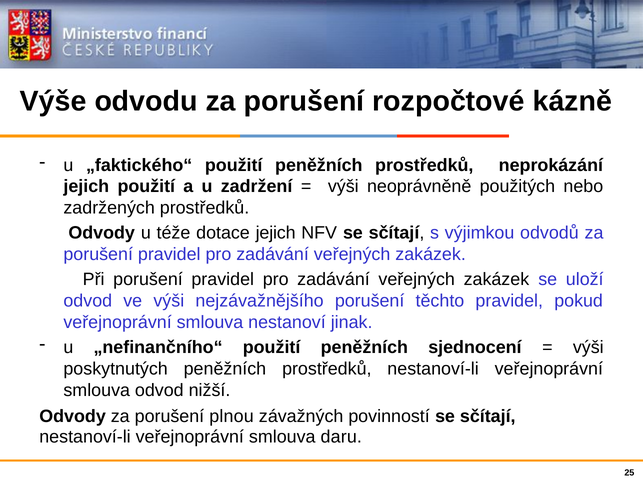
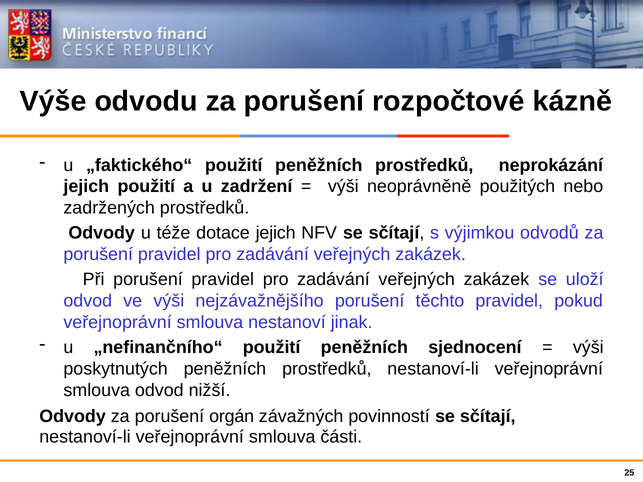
plnou: plnou -> orgán
daru: daru -> části
